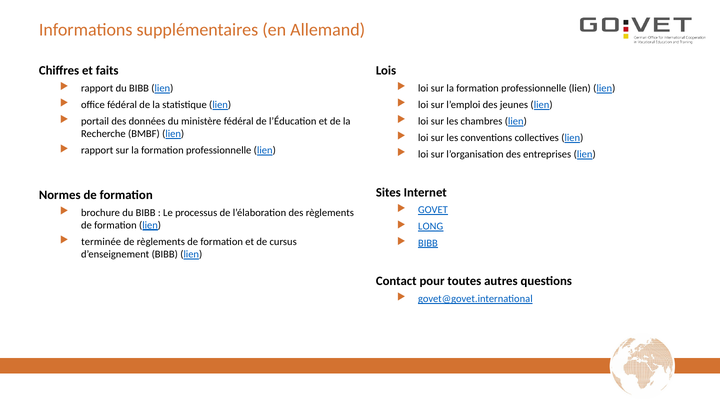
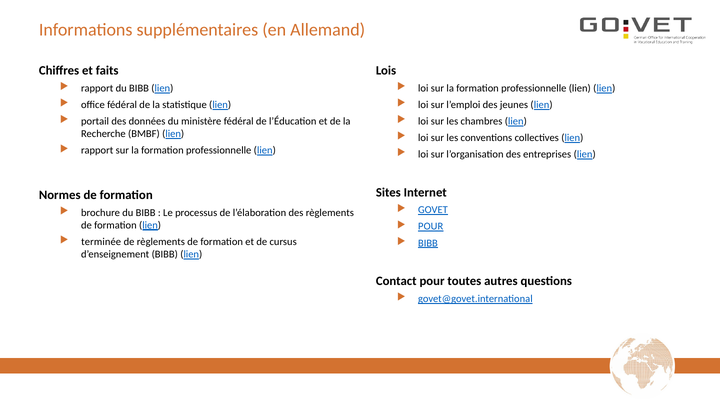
LONG at (431, 227): LONG -> POUR
